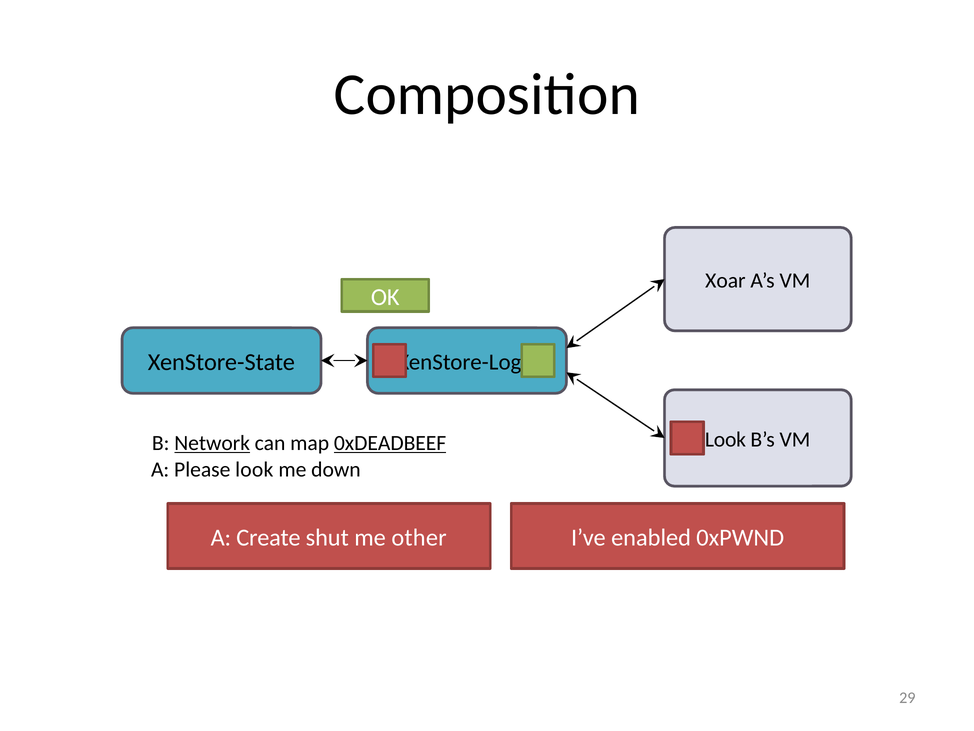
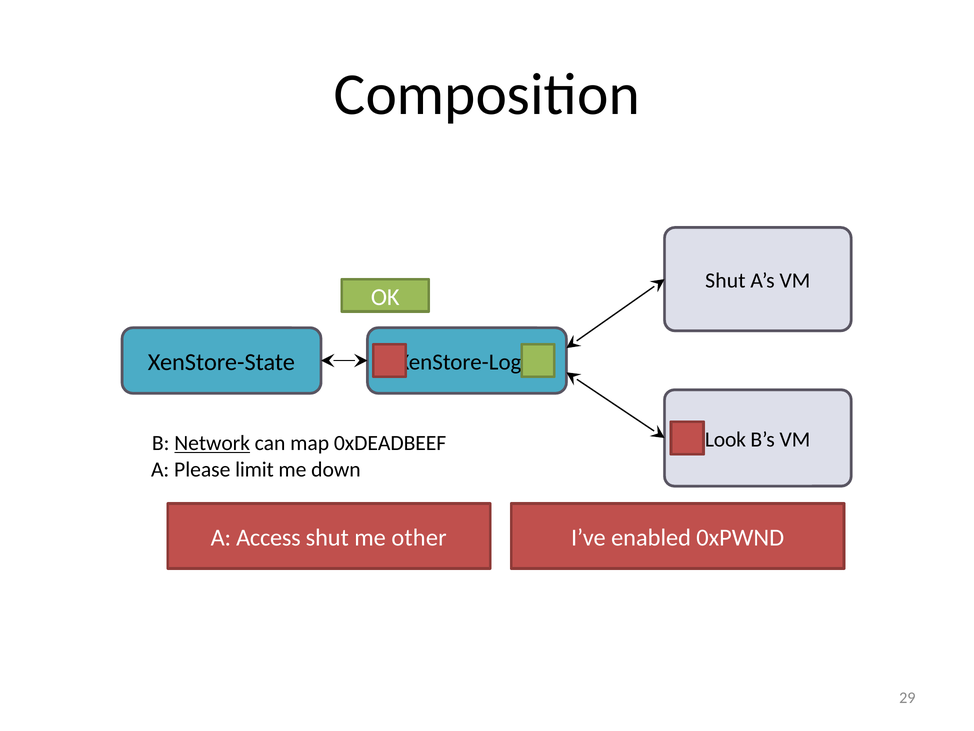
Xoar at (725, 280): Xoar -> Shut
0xDEADBEEF at (390, 443) underline: present -> none
Please look: look -> limit
Create: Create -> Access
